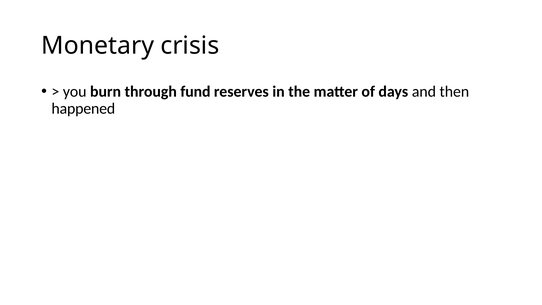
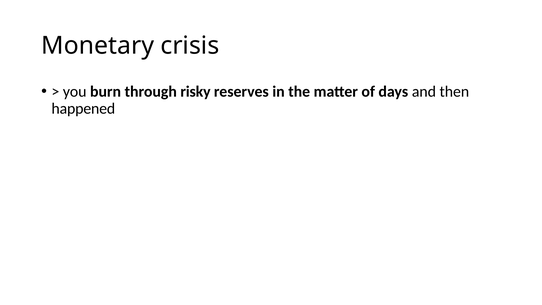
fund: fund -> risky
